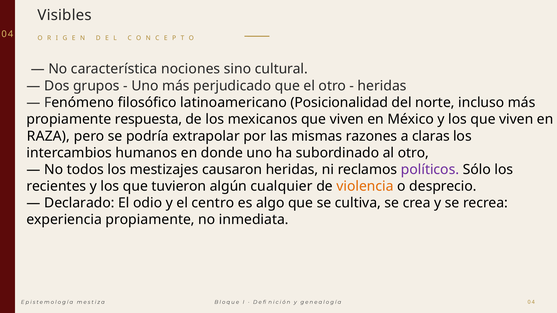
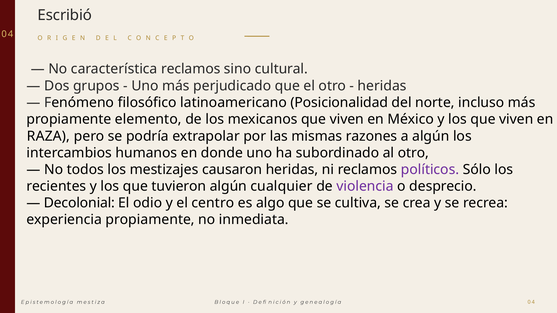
Visibles: Visibles -> Escribió
característica nociones: nociones -> reclamos
respuesta: respuesta -> elemento
a claras: claras -> algún
violencia colour: orange -> purple
Declarado: Declarado -> Decolonial
